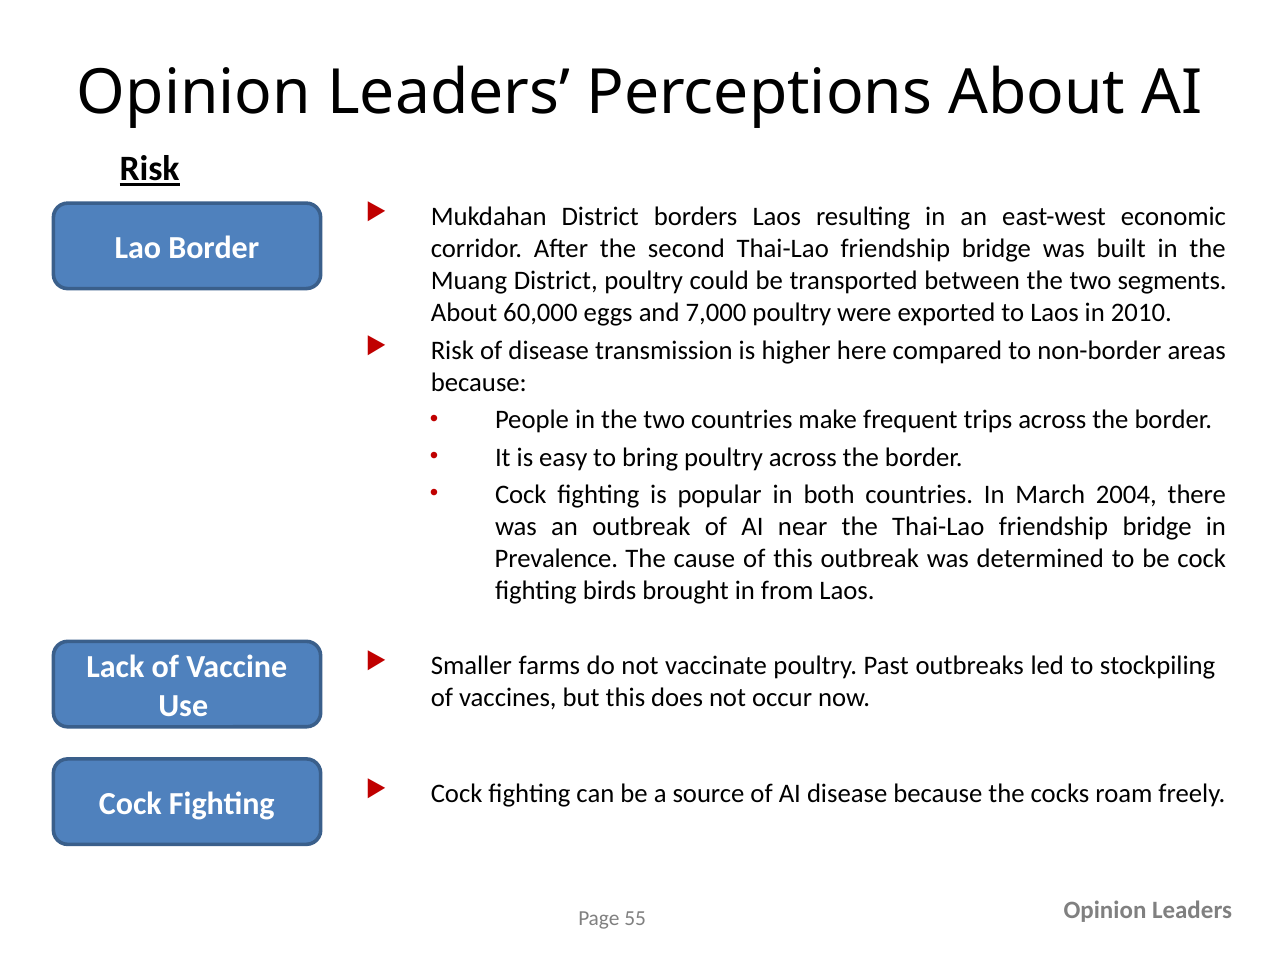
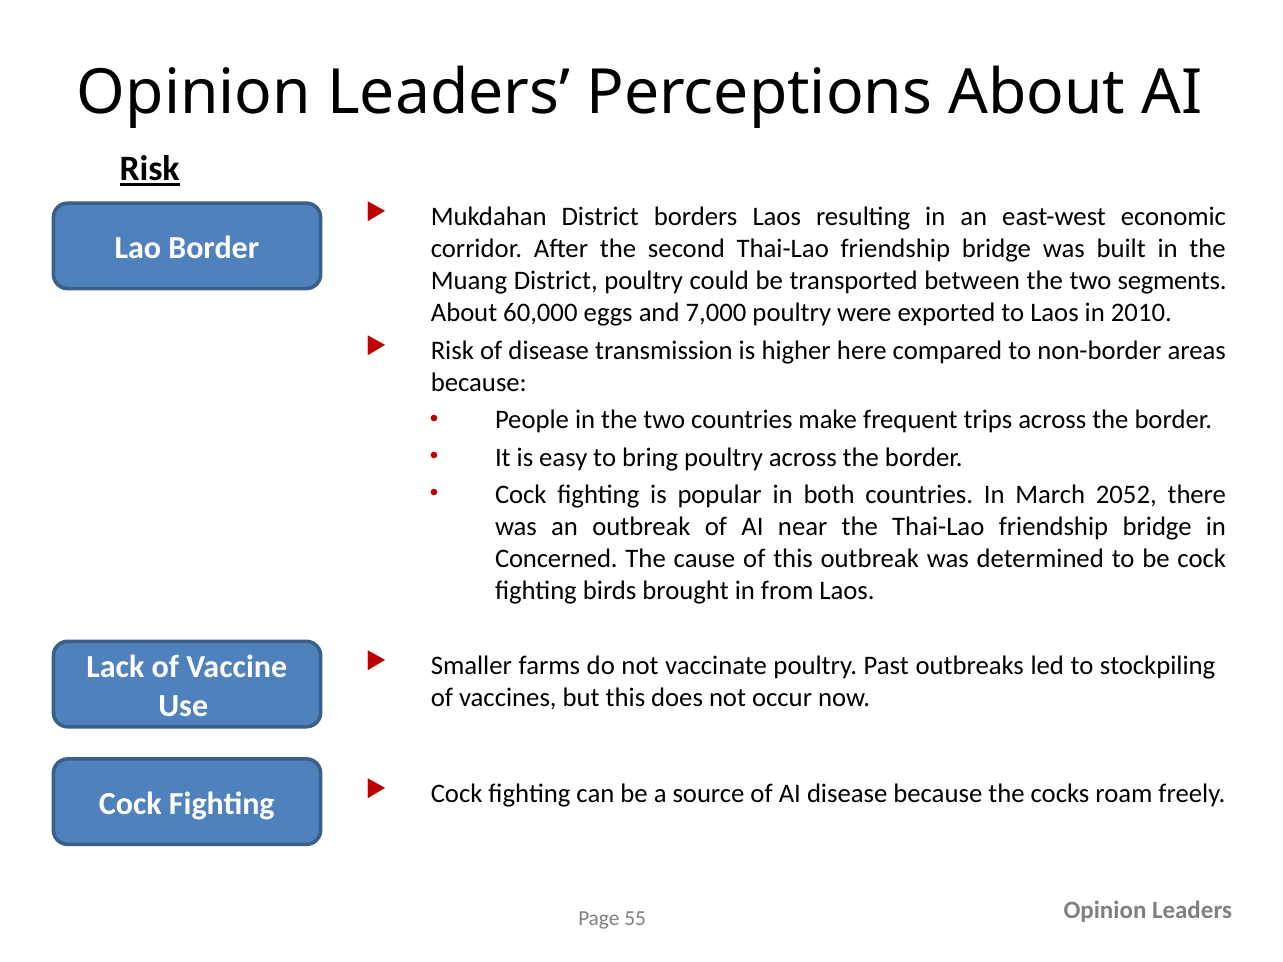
2004: 2004 -> 2052
Prevalence: Prevalence -> Concerned
